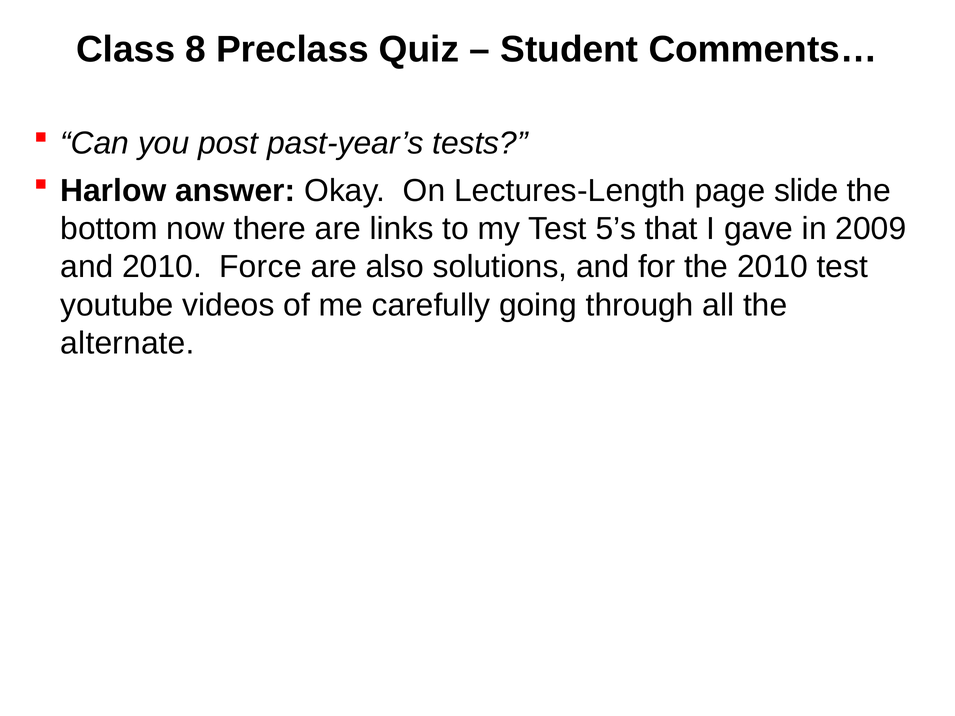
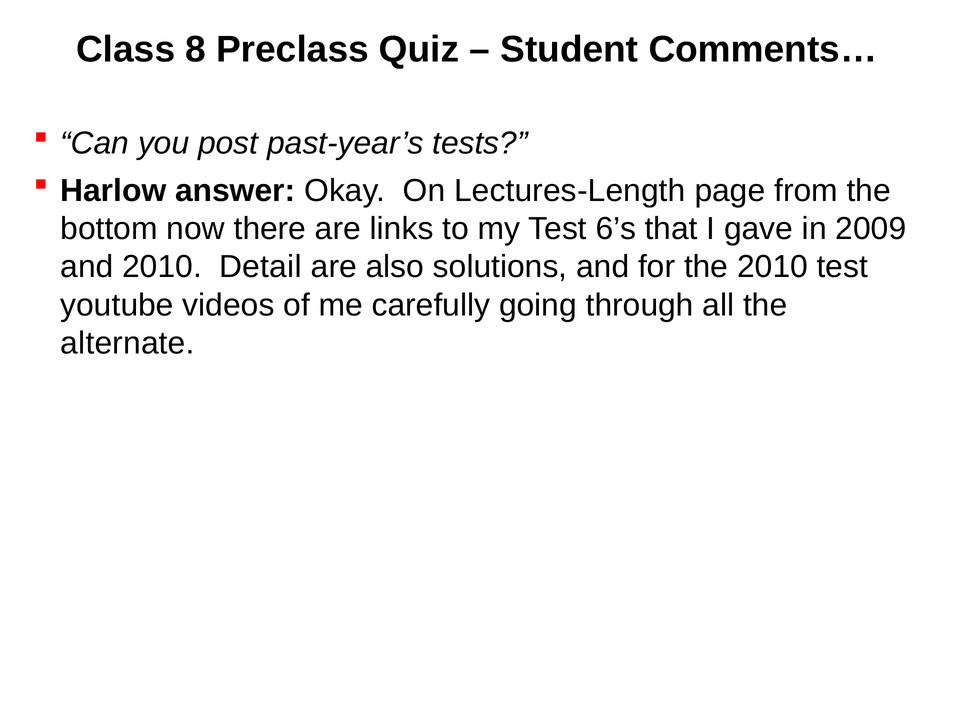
slide: slide -> from
5’s: 5’s -> 6’s
Force: Force -> Detail
